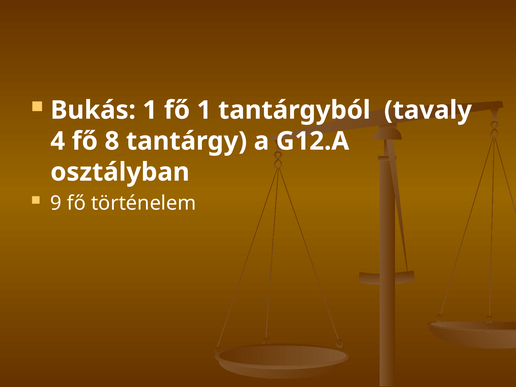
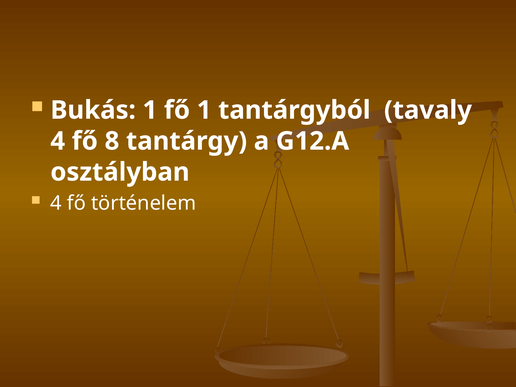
9 at (56, 203): 9 -> 4
